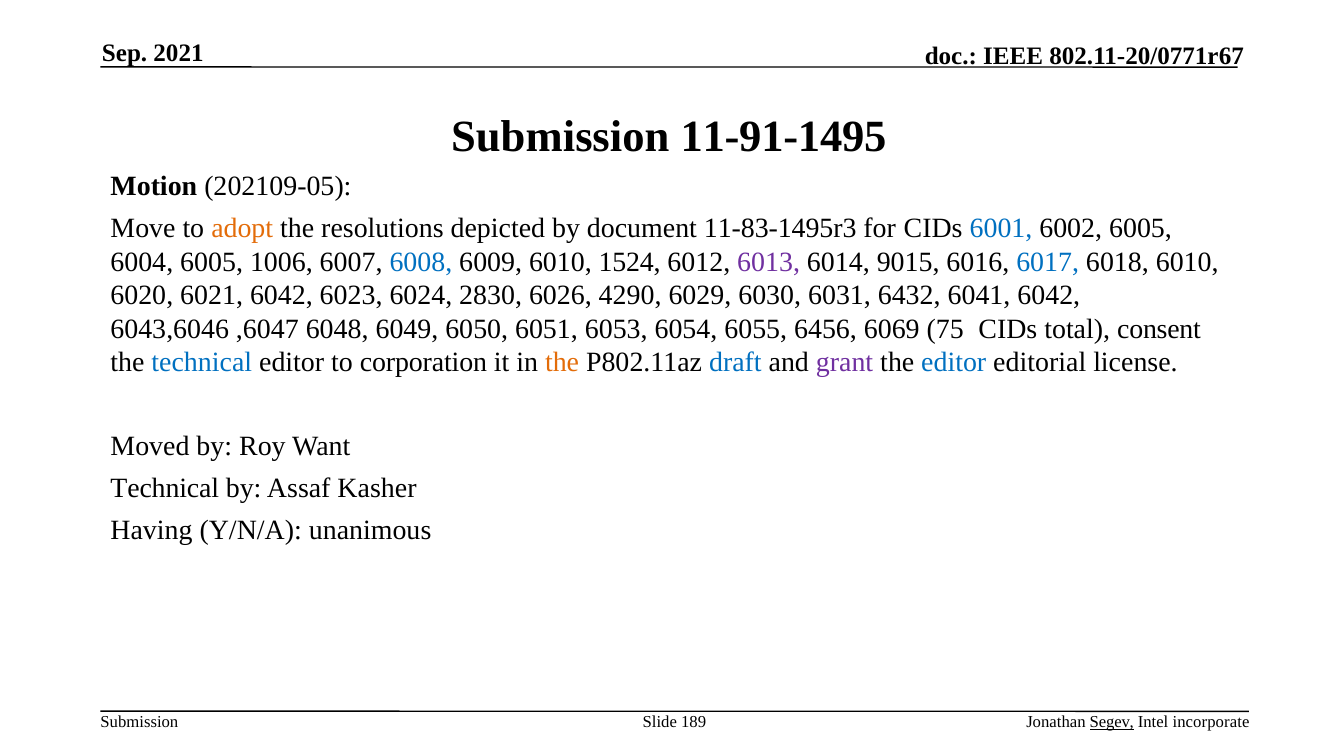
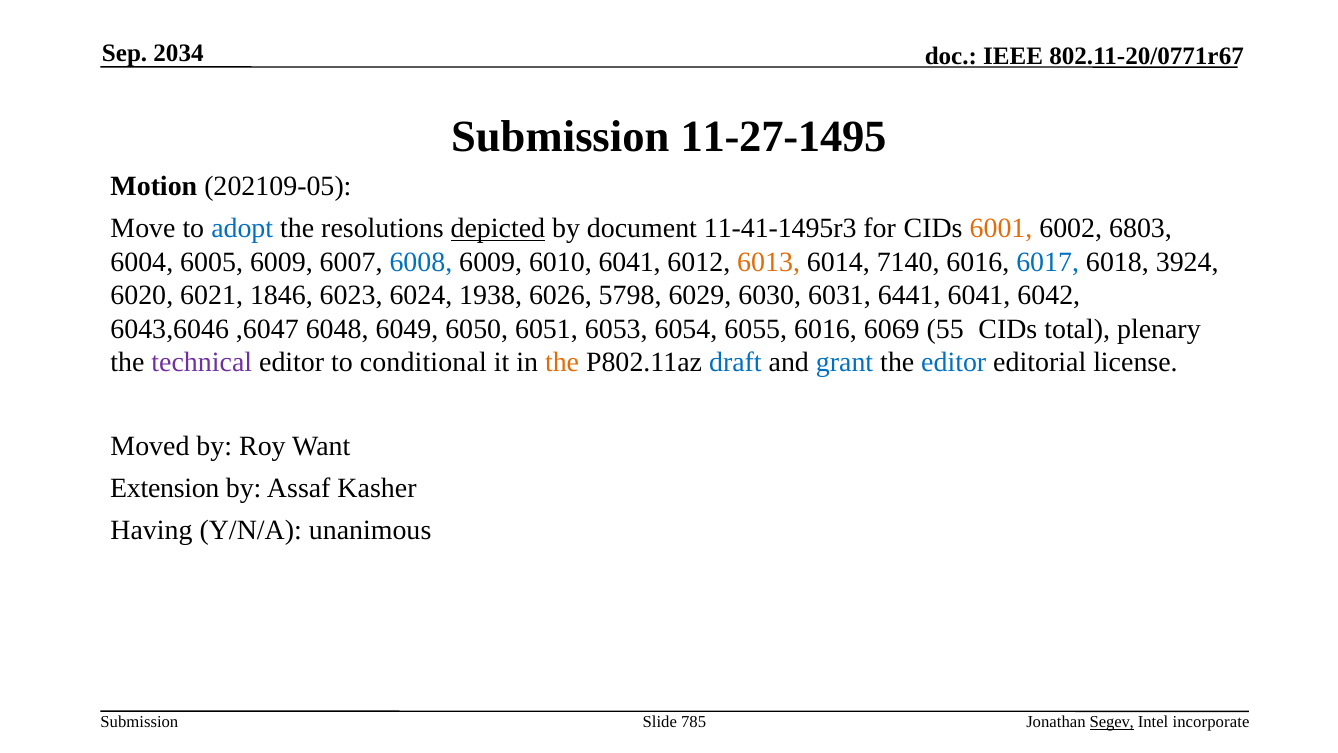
2021: 2021 -> 2034
11-91-1495: 11-91-1495 -> 11-27-1495
adopt colour: orange -> blue
depicted underline: none -> present
11-83-1495r3: 11-83-1495r3 -> 11-41-1495r3
6001 colour: blue -> orange
6002 6005: 6005 -> 6803
6005 1006: 1006 -> 6009
6010 1524: 1524 -> 6041
6013 colour: purple -> orange
9015: 9015 -> 7140
6018 6010: 6010 -> 3924
6021 6042: 6042 -> 1846
2830: 2830 -> 1938
4290: 4290 -> 5798
6432: 6432 -> 6441
6055 6456: 6456 -> 6016
75: 75 -> 55
consent: consent -> plenary
technical at (202, 362) colour: blue -> purple
corporation: corporation -> conditional
grant colour: purple -> blue
Technical at (165, 488): Technical -> Extension
189: 189 -> 785
